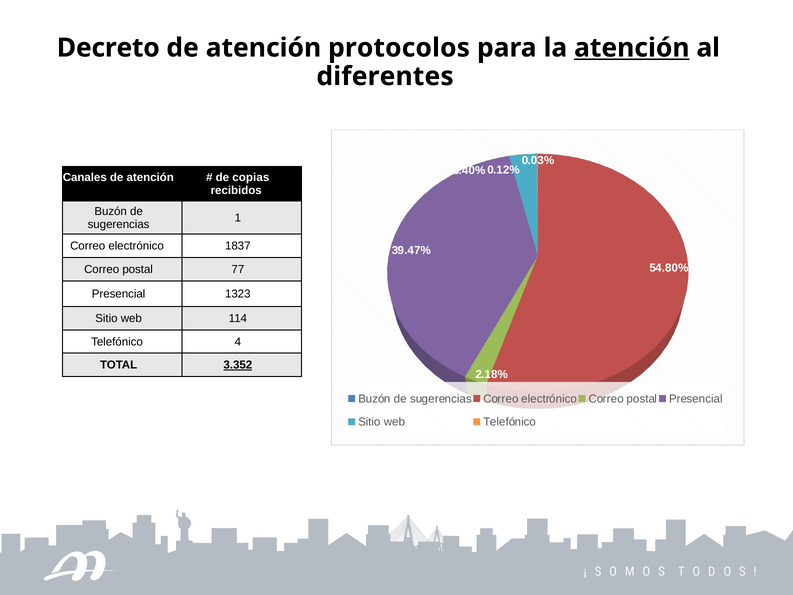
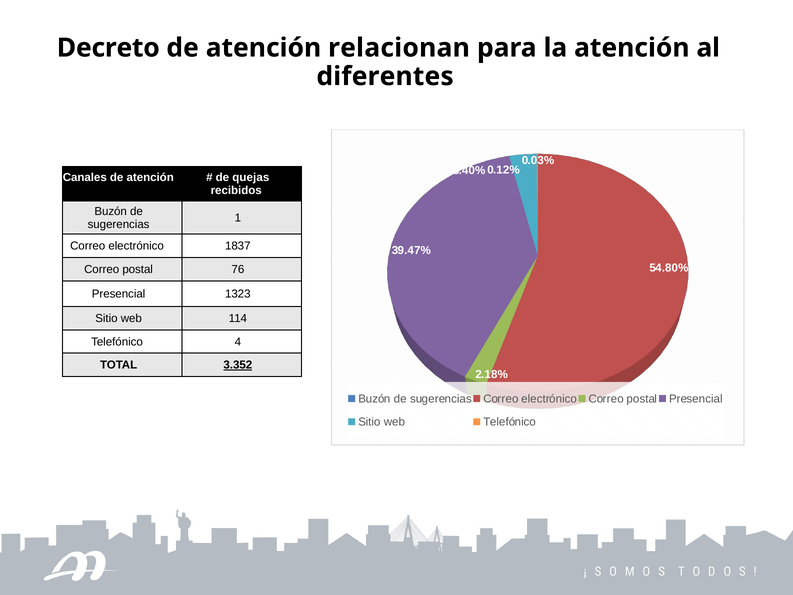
protocolos: protocolos -> relacionan
atención at (632, 48) underline: present -> none
copias: copias -> quejas
77: 77 -> 76
